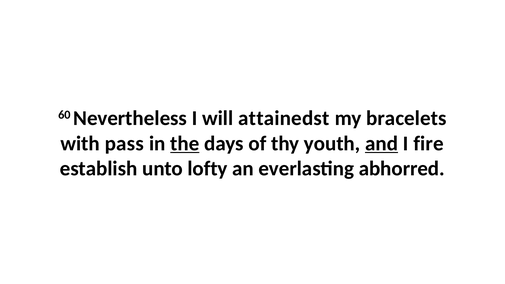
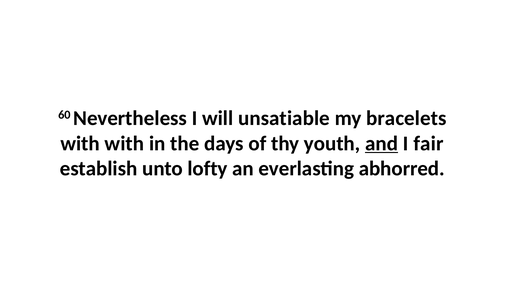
attainedst: attainedst -> unsatiable
with pass: pass -> with
the underline: present -> none
fire: fire -> fair
